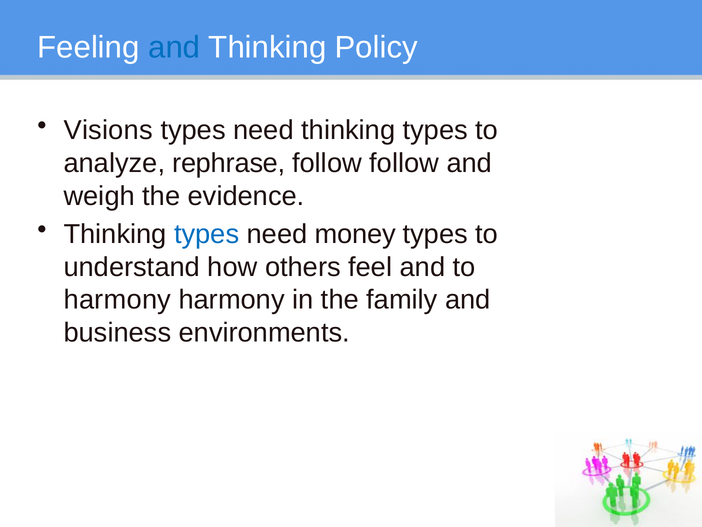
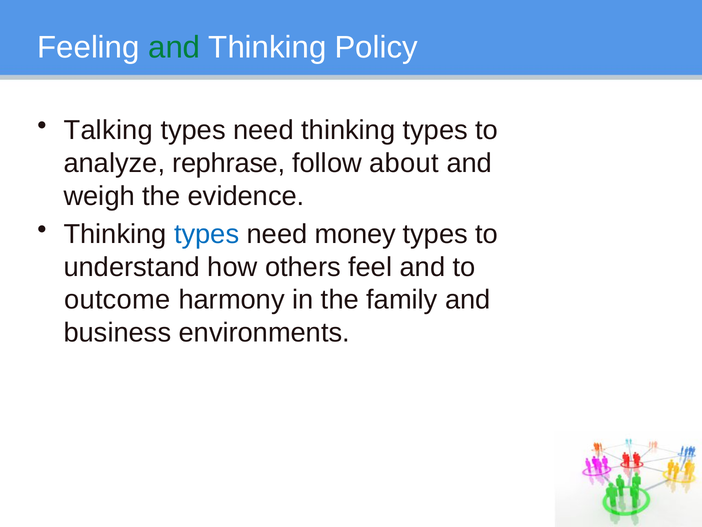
and at (174, 47) colour: blue -> green
Visions: Visions -> Talking
follow follow: follow -> about
harmony at (117, 300): harmony -> outcome
